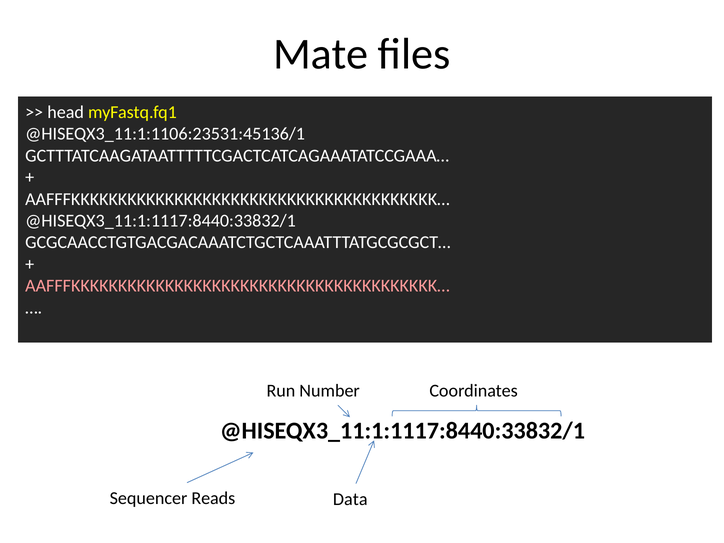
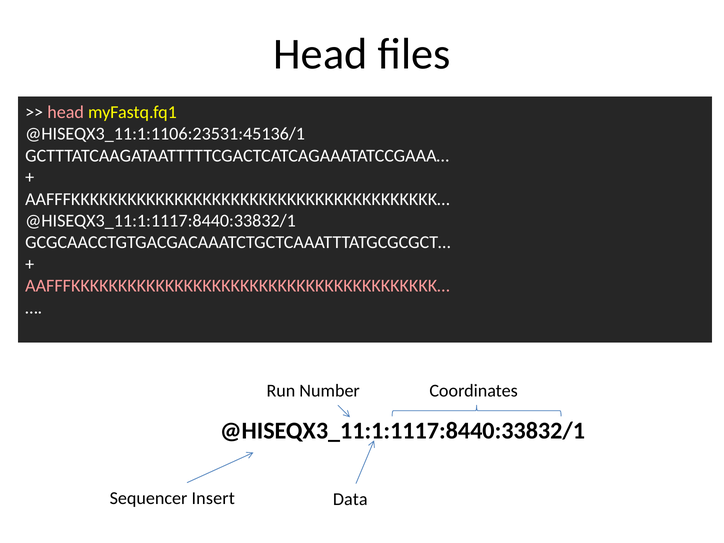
Mate at (321, 54): Mate -> Head
head at (66, 112) colour: white -> pink
Reads: Reads -> Insert
